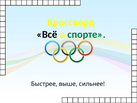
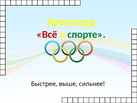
Всё colour: black -> red
